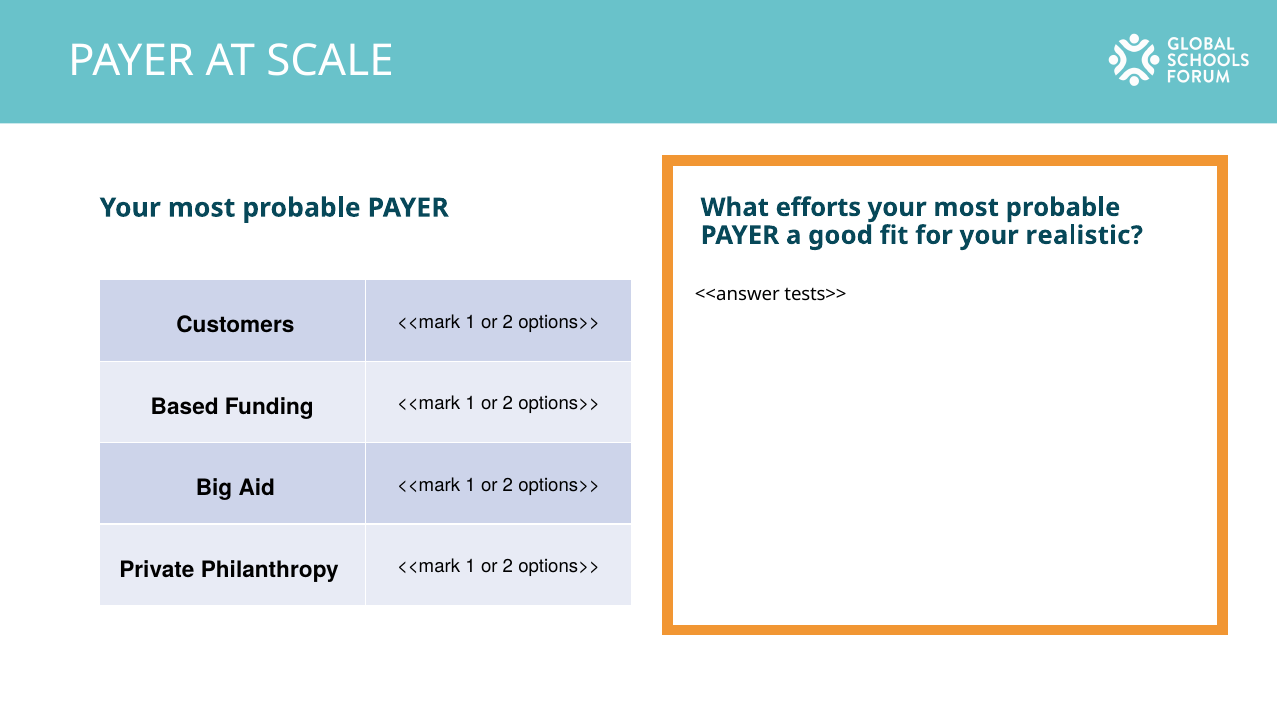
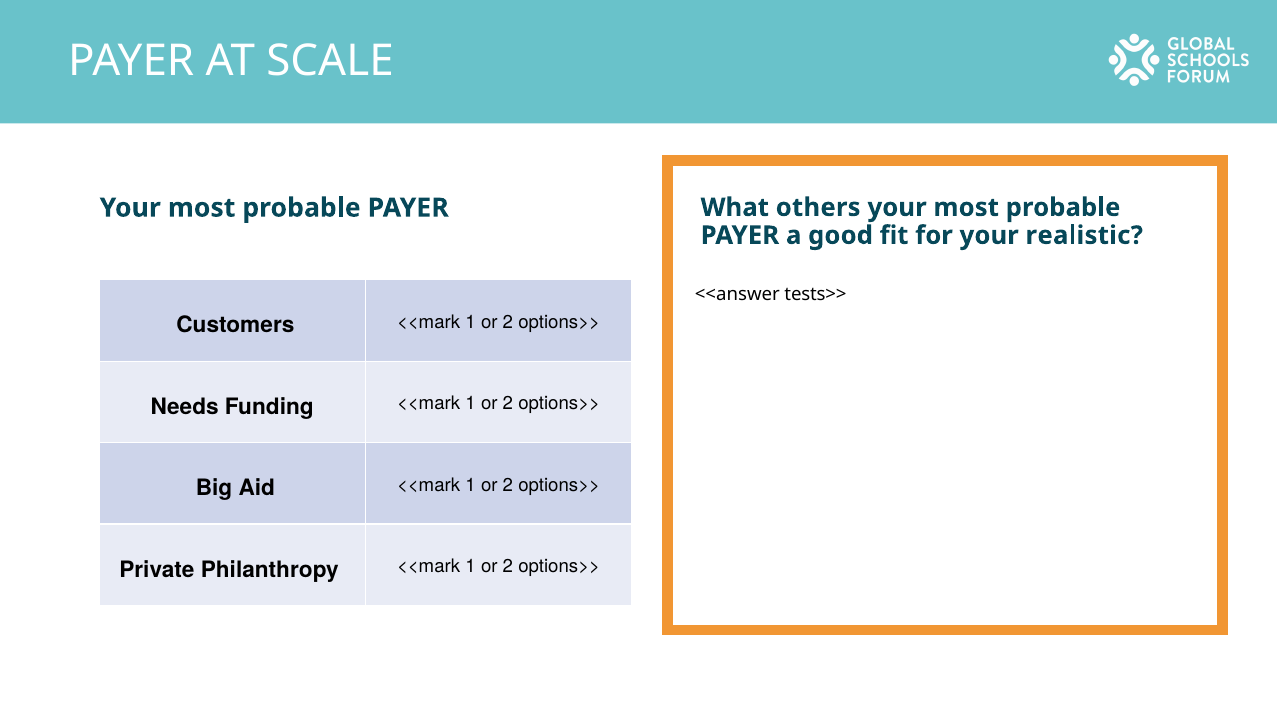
efforts: efforts -> others
Based: Based -> Needs
